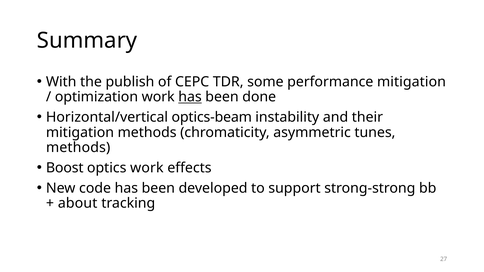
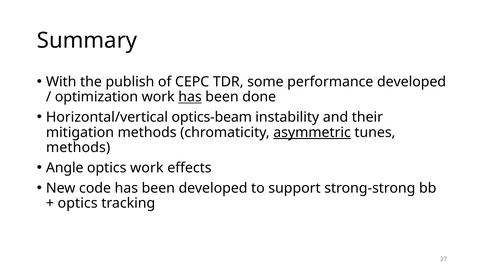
performance mitigation: mitigation -> developed
asymmetric underline: none -> present
Boost: Boost -> Angle
about at (78, 203): about -> optics
